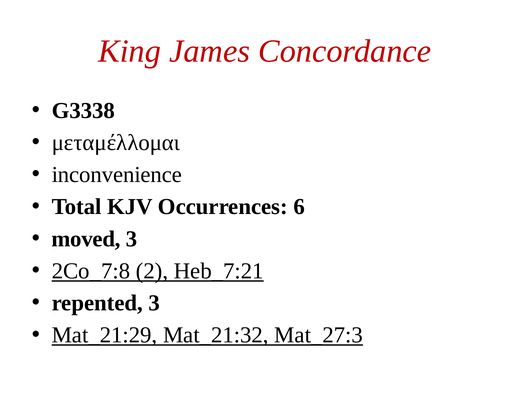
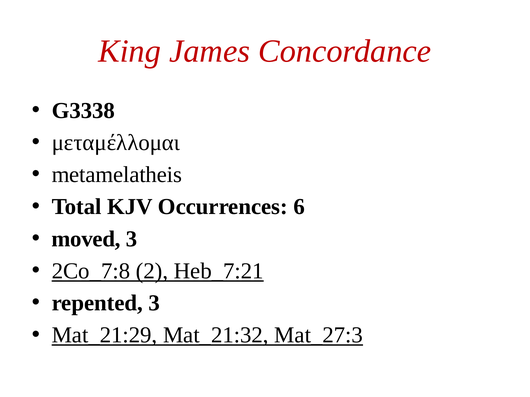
inconvenience: inconvenience -> metamelatheis
